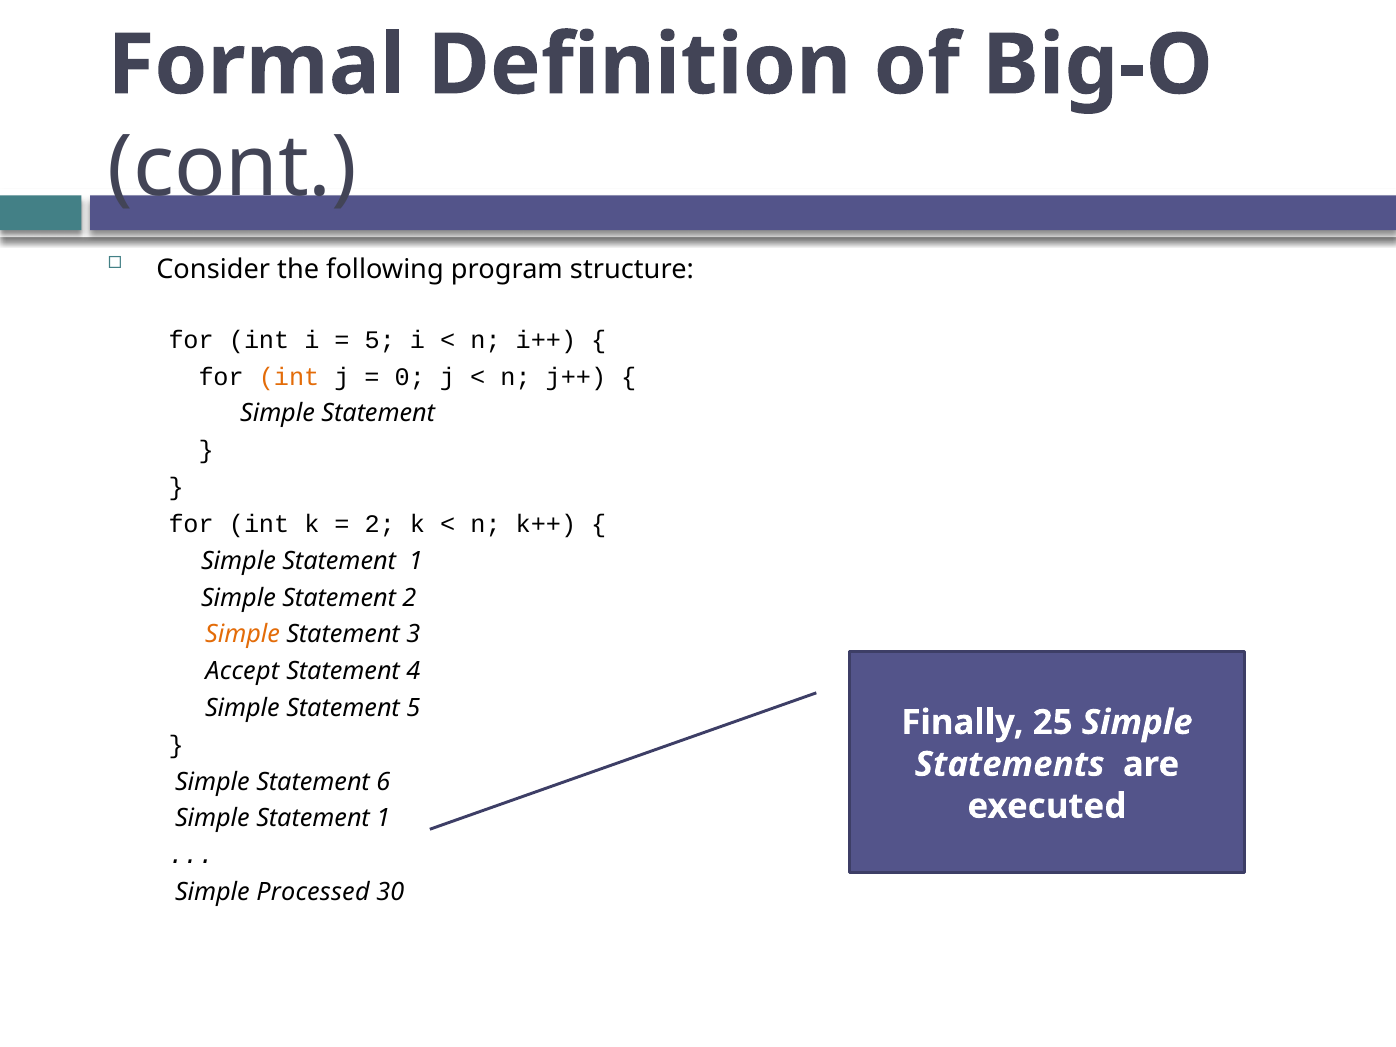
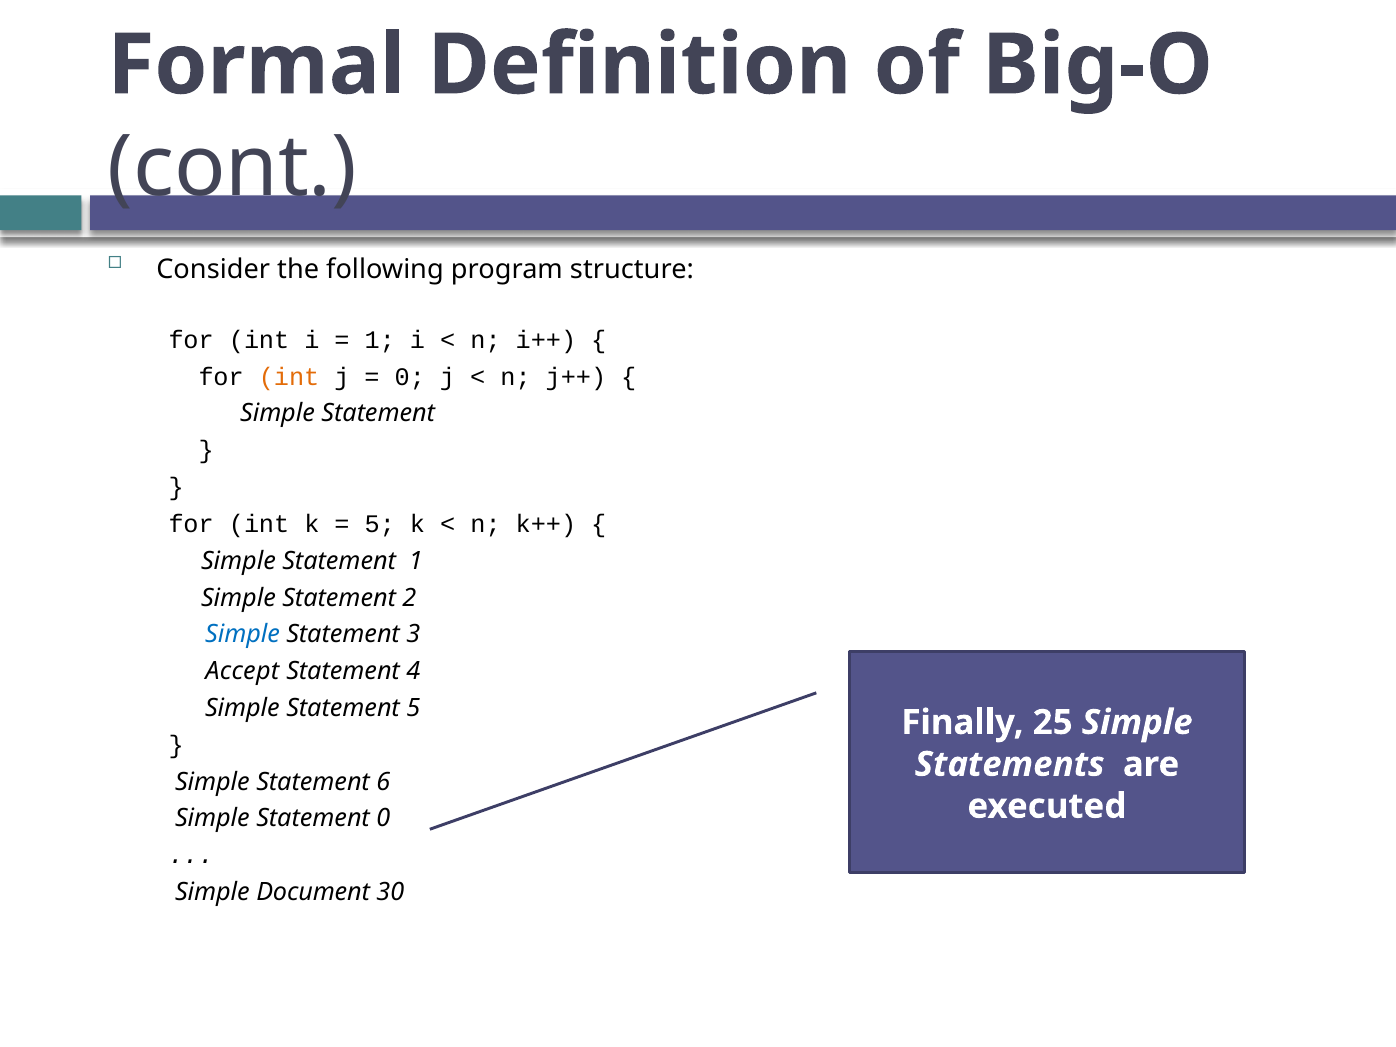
5 at (380, 340): 5 -> 1
2 at (380, 524): 2 -> 5
Simple at (242, 635) colour: orange -> blue
1 at (383, 819): 1 -> 0
Processed: Processed -> Document
